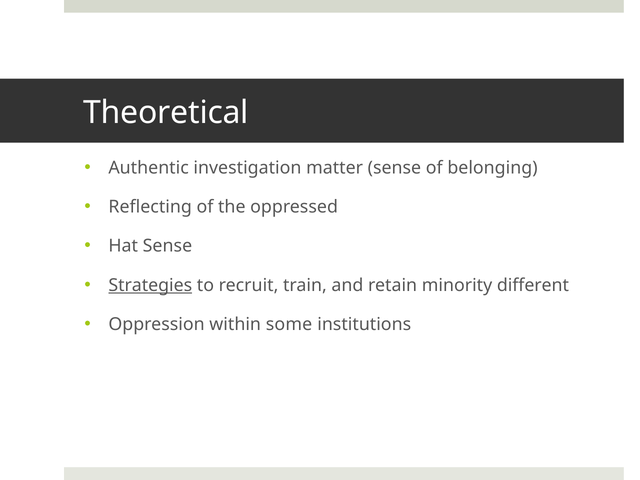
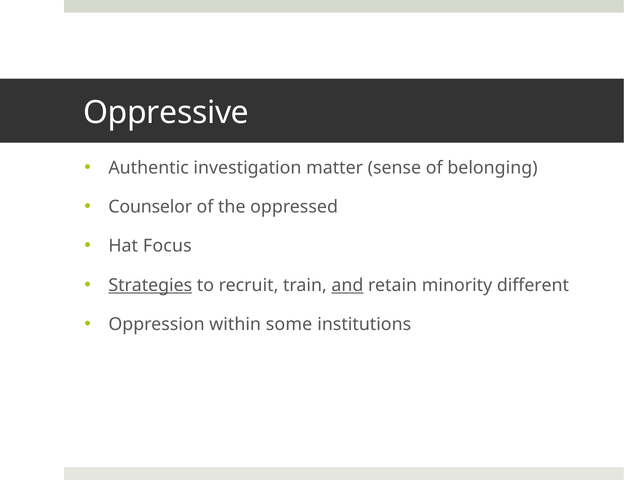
Theoretical: Theoretical -> Oppressive
Reflecting: Reflecting -> Counselor
Hat Sense: Sense -> Focus
and underline: none -> present
